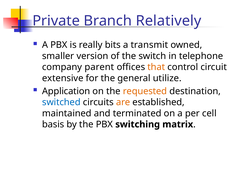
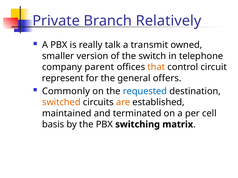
bits: bits -> talk
extensive: extensive -> represent
utilize: utilize -> offers
Application: Application -> Commonly
requested colour: orange -> blue
switched colour: blue -> orange
